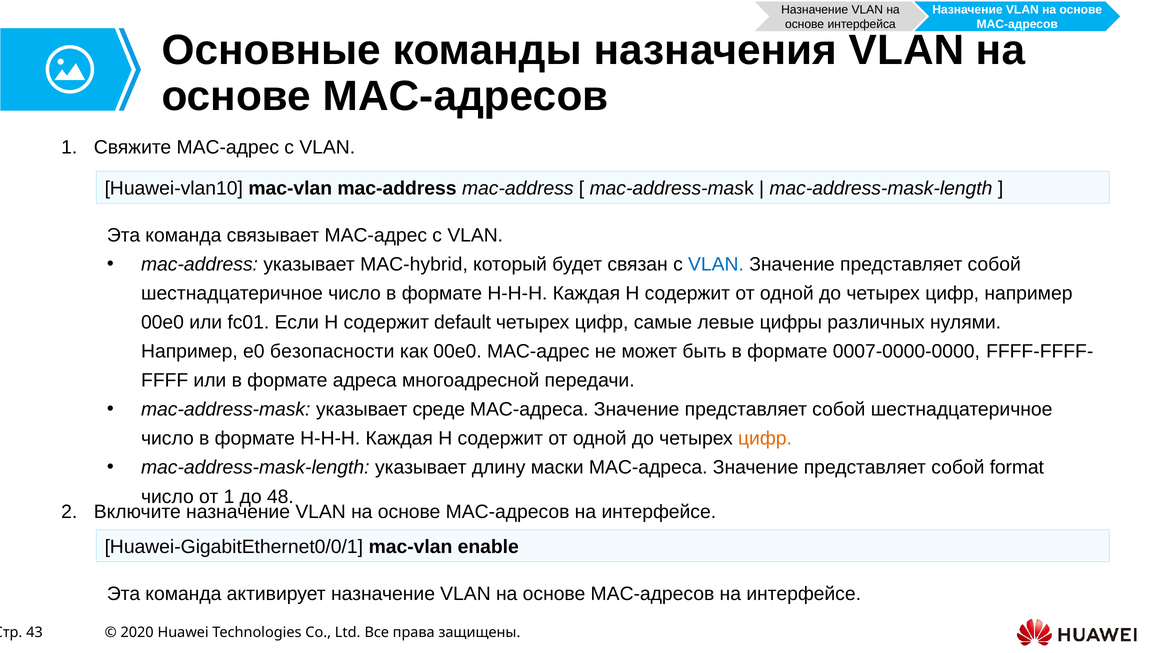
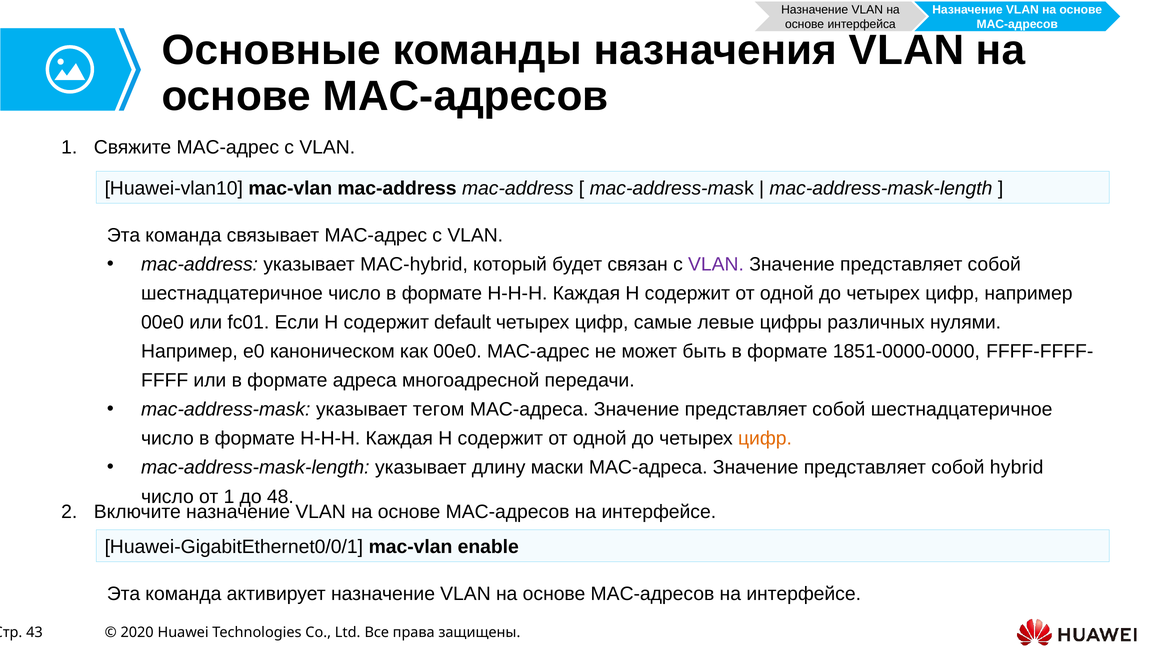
VLAN at (716, 265) colour: blue -> purple
безопасности: безопасности -> каноническом
0007-0000-0000: 0007-0000-0000 -> 1851-0000-0000
среде: среде -> тегом
format: format -> hybrid
